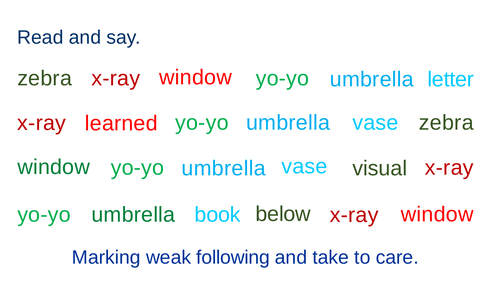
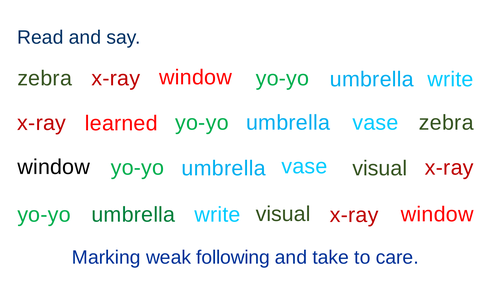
letter at (451, 79): letter -> write
window at (54, 167) colour: green -> black
yo-yo below: below -> visual
book at (218, 215): book -> write
